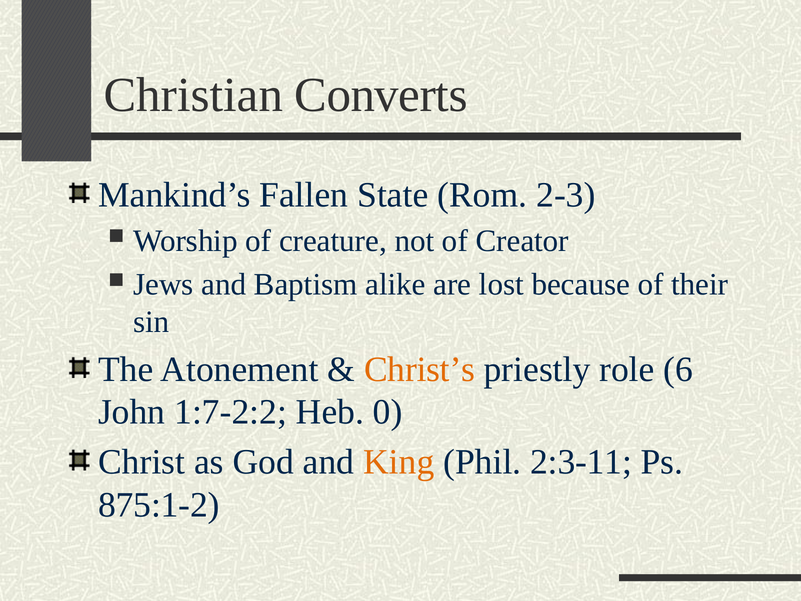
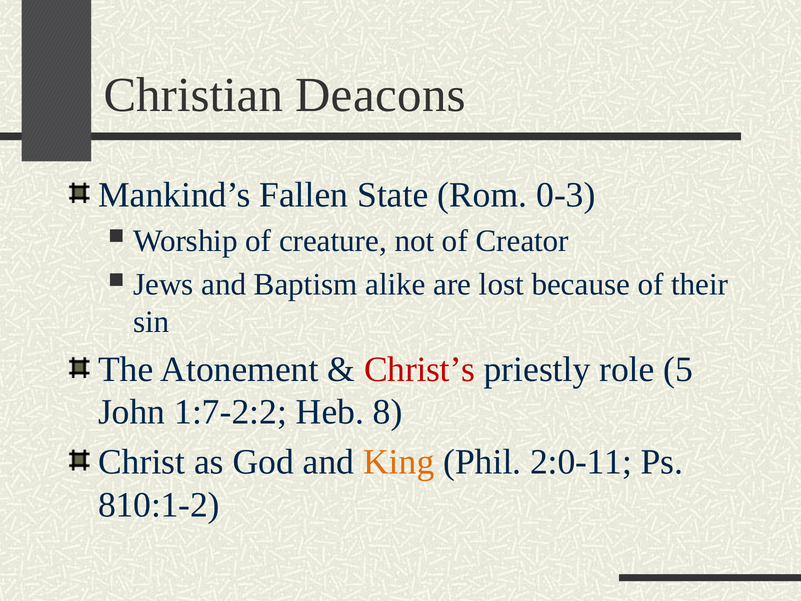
Converts: Converts -> Deacons
2-3: 2-3 -> 0-3
Christ’s colour: orange -> red
6: 6 -> 5
0: 0 -> 8
2:3-11: 2:3-11 -> 2:0-11
875:1-2: 875:1-2 -> 810:1-2
